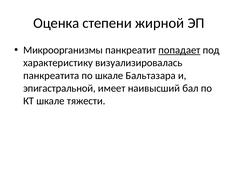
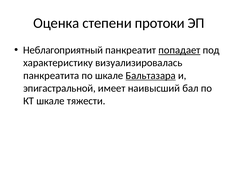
жирной: жирной -> протоки
Микроорганизмы: Микроорганизмы -> Неблагоприятный
Бальтазара underline: none -> present
